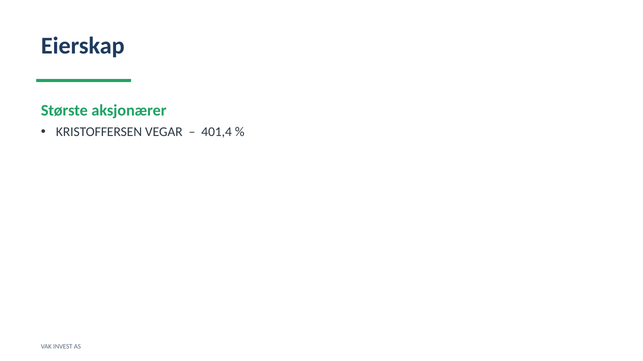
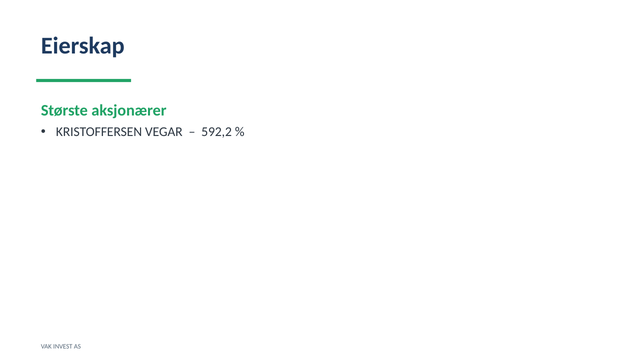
401,4: 401,4 -> 592,2
